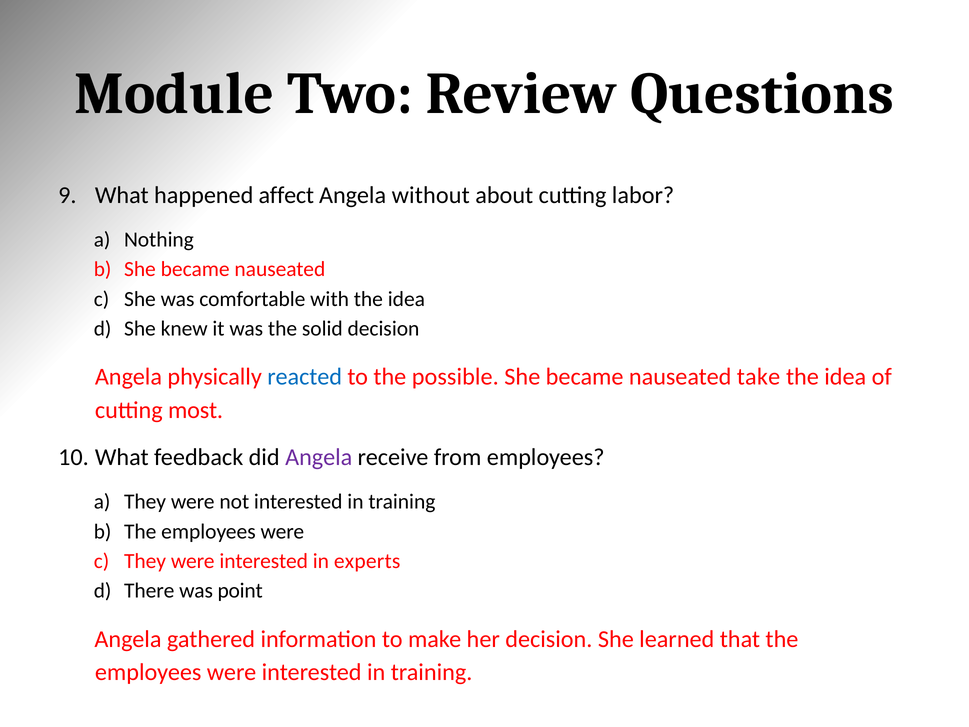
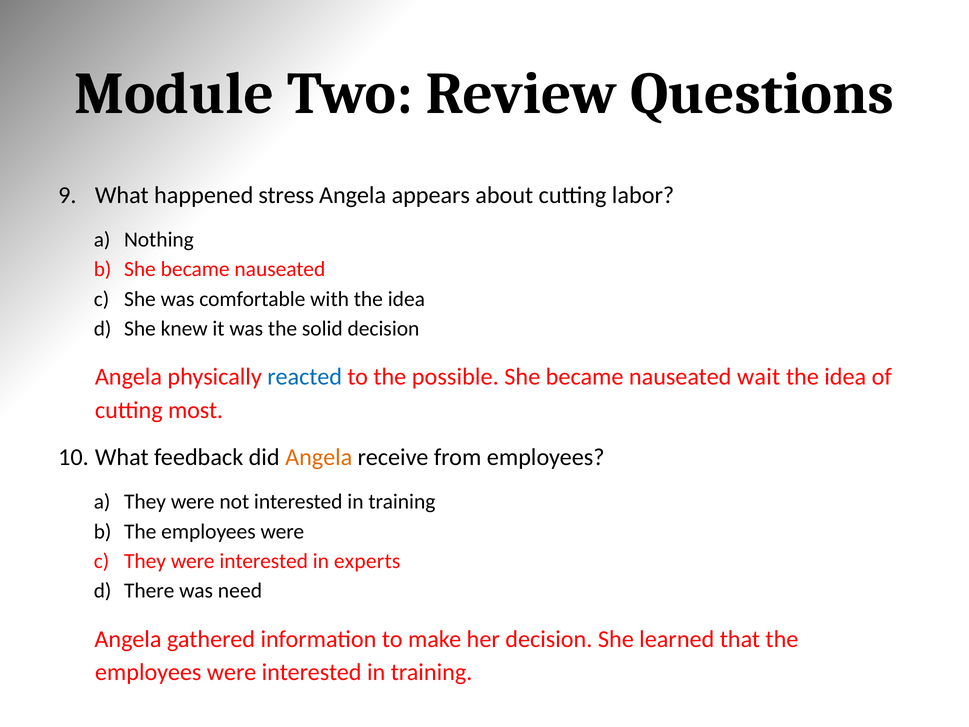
affect: affect -> stress
without: without -> appears
take: take -> wait
Angela at (319, 457) colour: purple -> orange
point: point -> need
